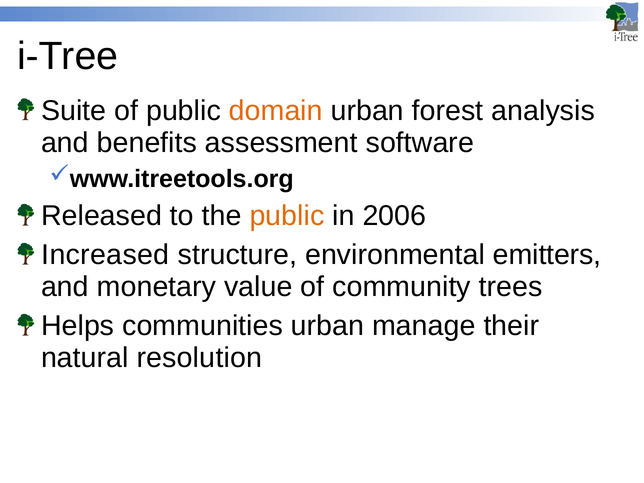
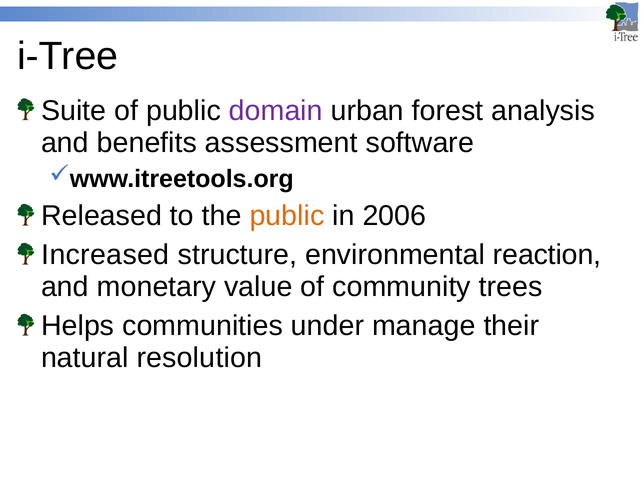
domain colour: orange -> purple
emitters: emitters -> reaction
communities urban: urban -> under
